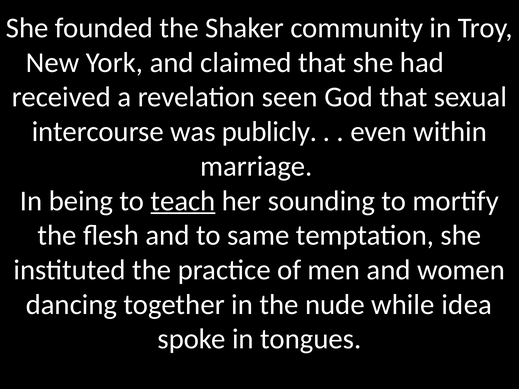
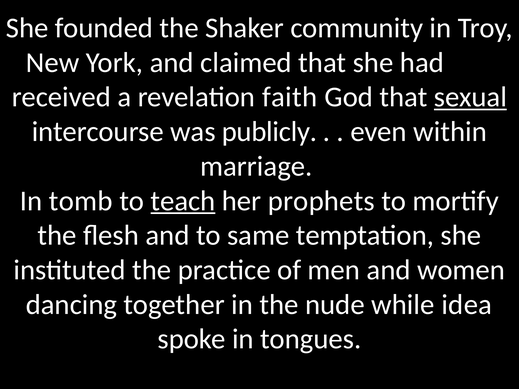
seen: seen -> faith
sexual underline: none -> present
being: being -> tomb
sounding: sounding -> prophets
